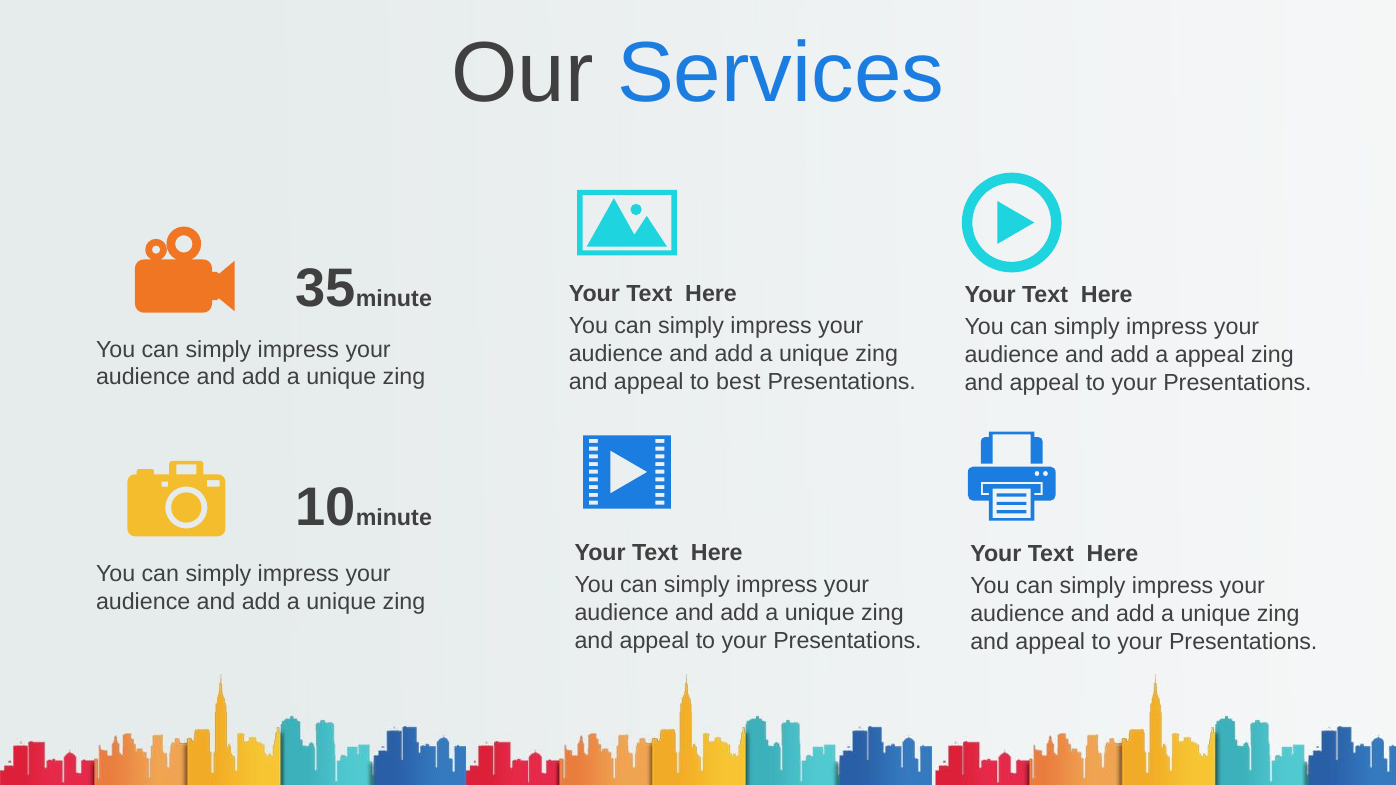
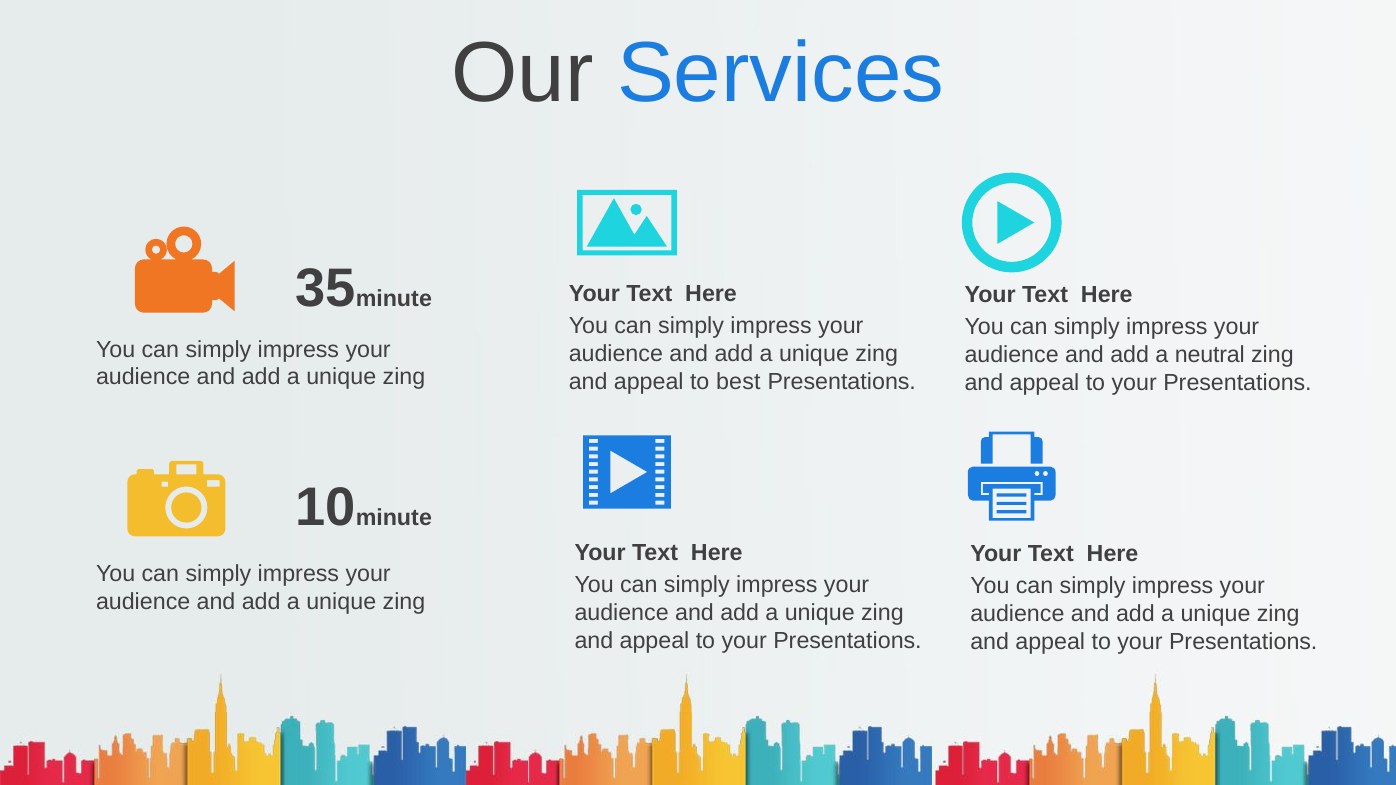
a appeal: appeal -> neutral
